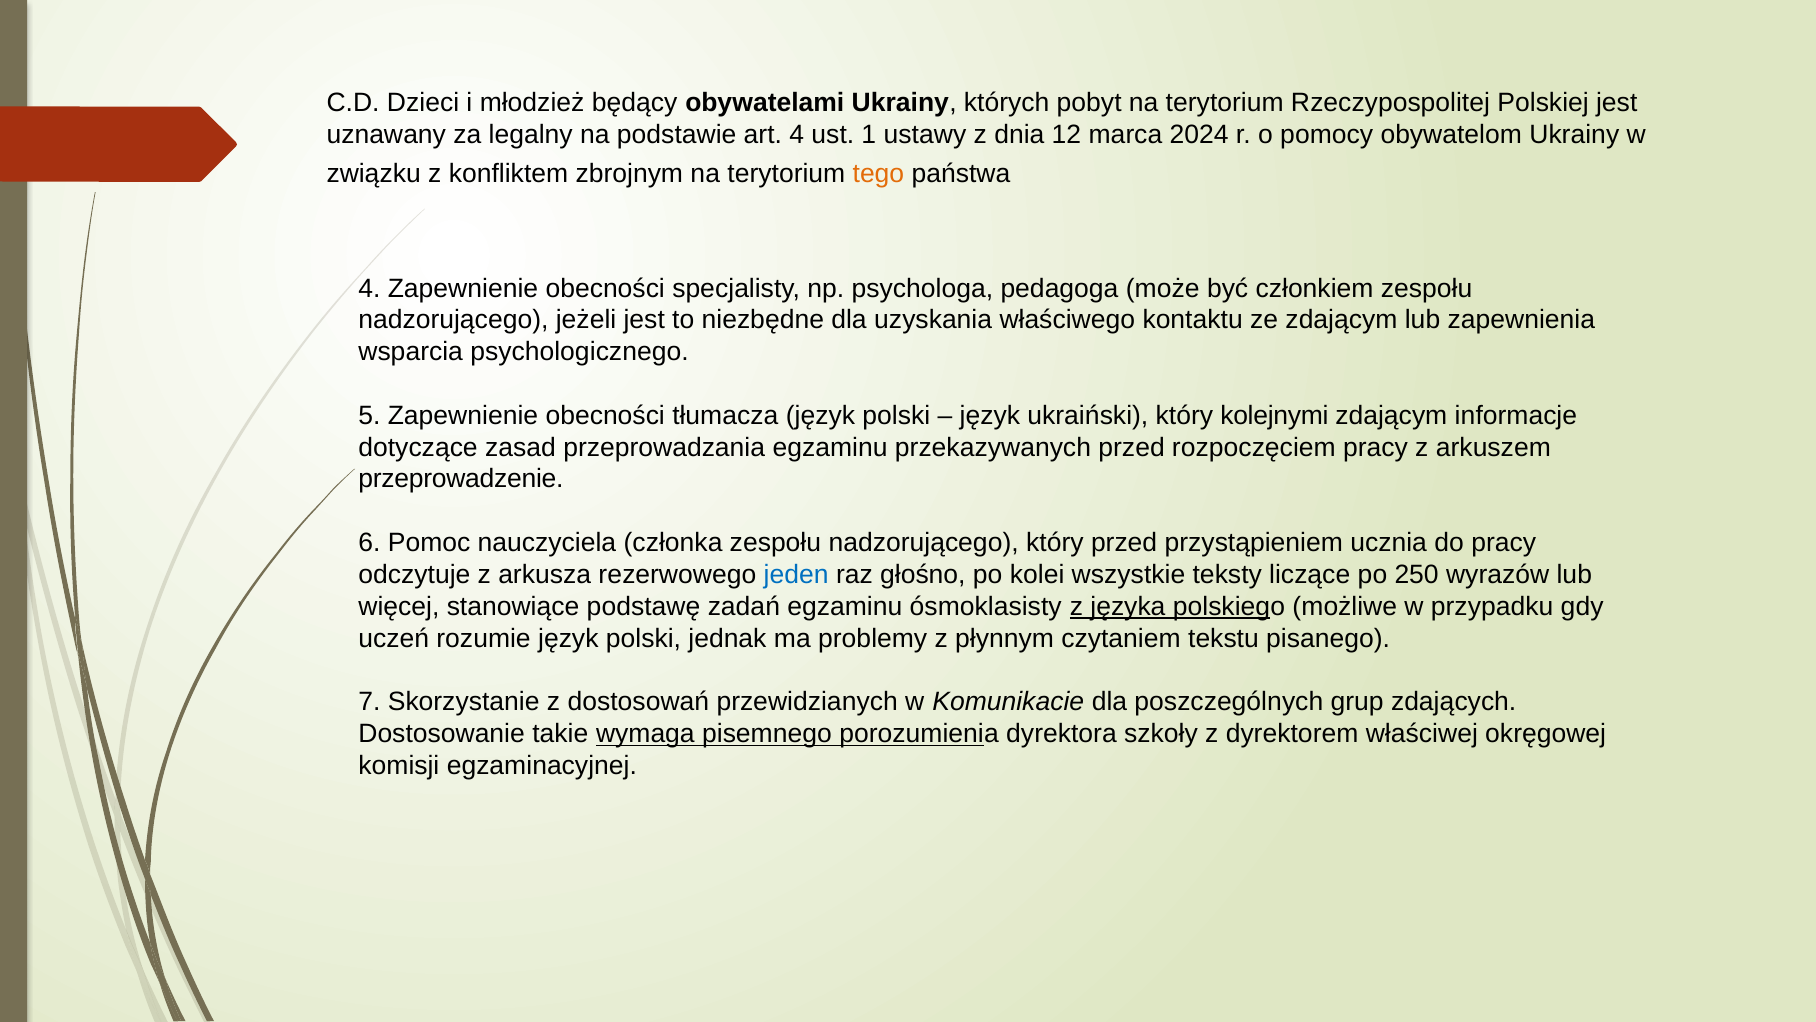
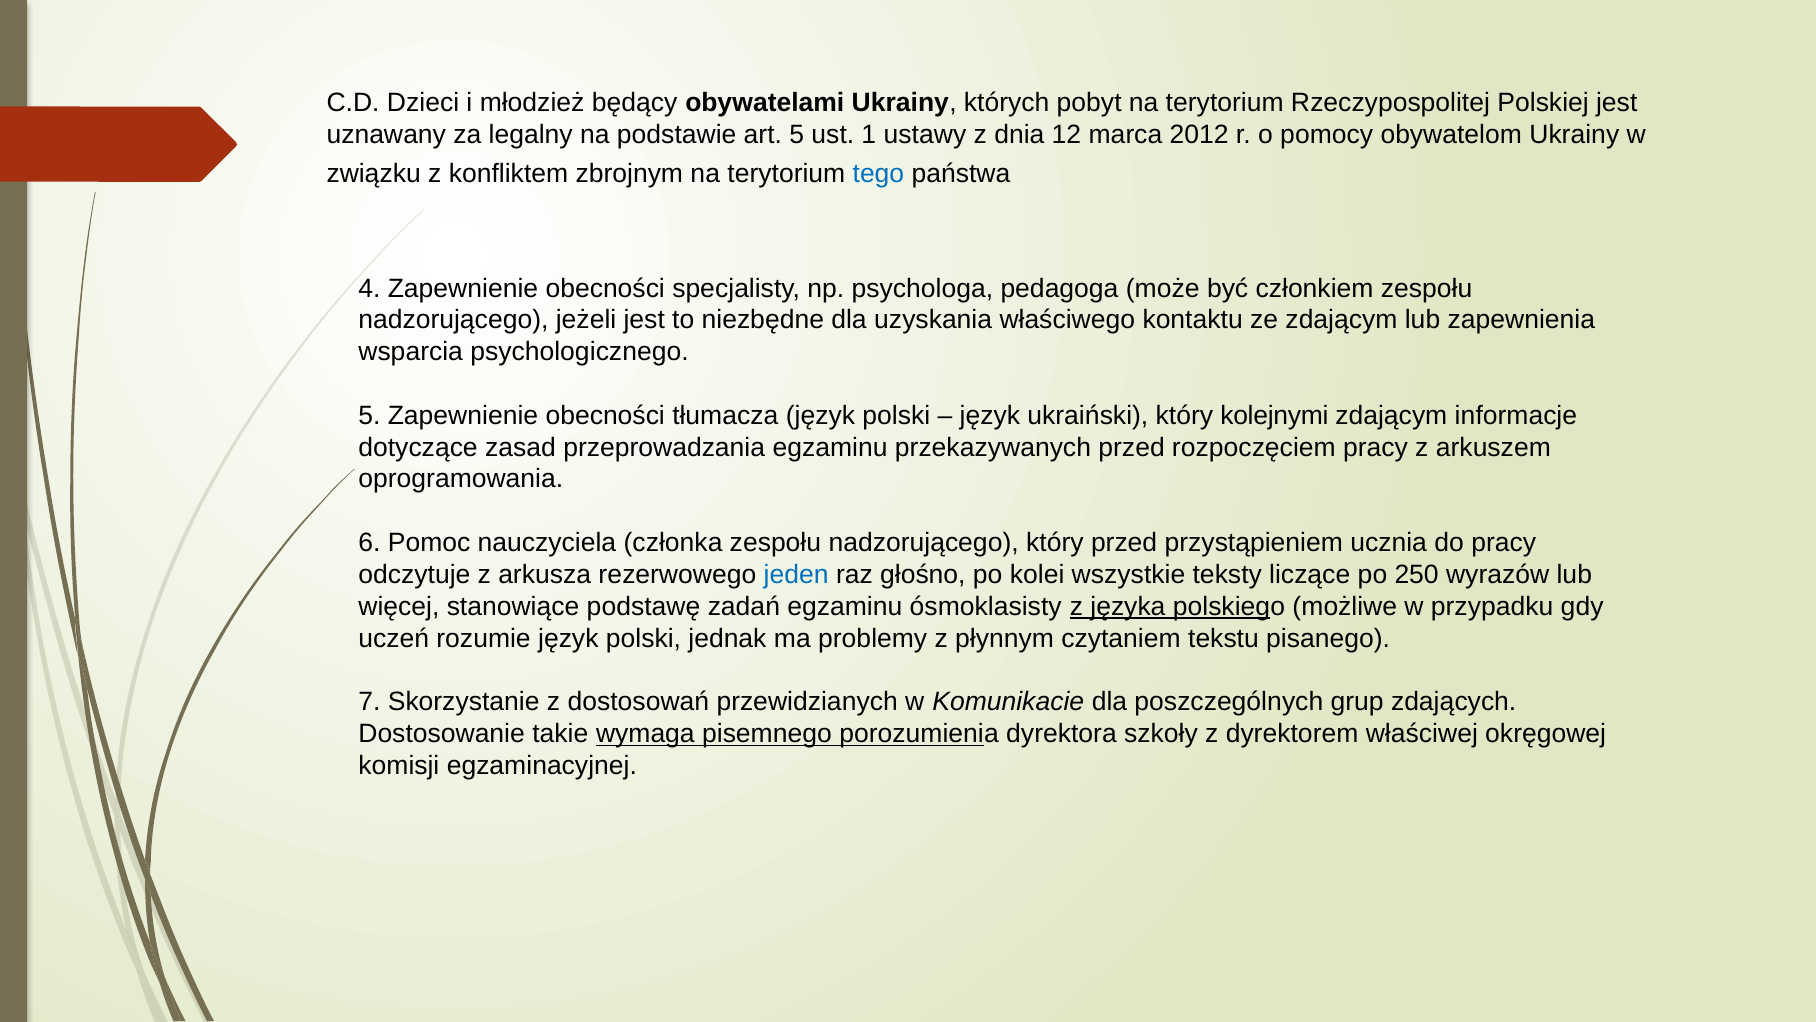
art 4: 4 -> 5
2024: 2024 -> 2012
tego colour: orange -> blue
przeprowadzenie: przeprowadzenie -> oprogramowania
